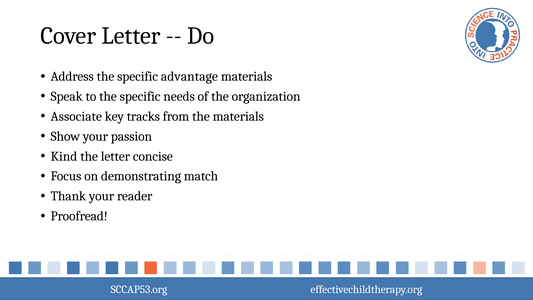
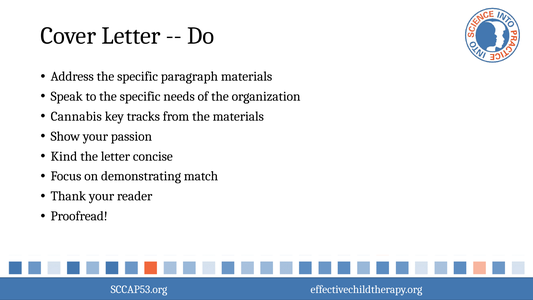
advantage: advantage -> paragraph
Associate: Associate -> Cannabis
